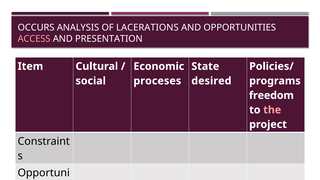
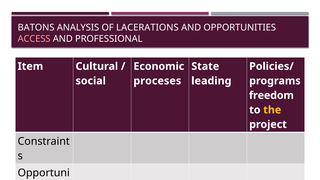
OCCURS: OCCURS -> BATONS
PRESENTATION: PRESENTATION -> PROFESSIONAL
desired: desired -> leading
the colour: pink -> yellow
